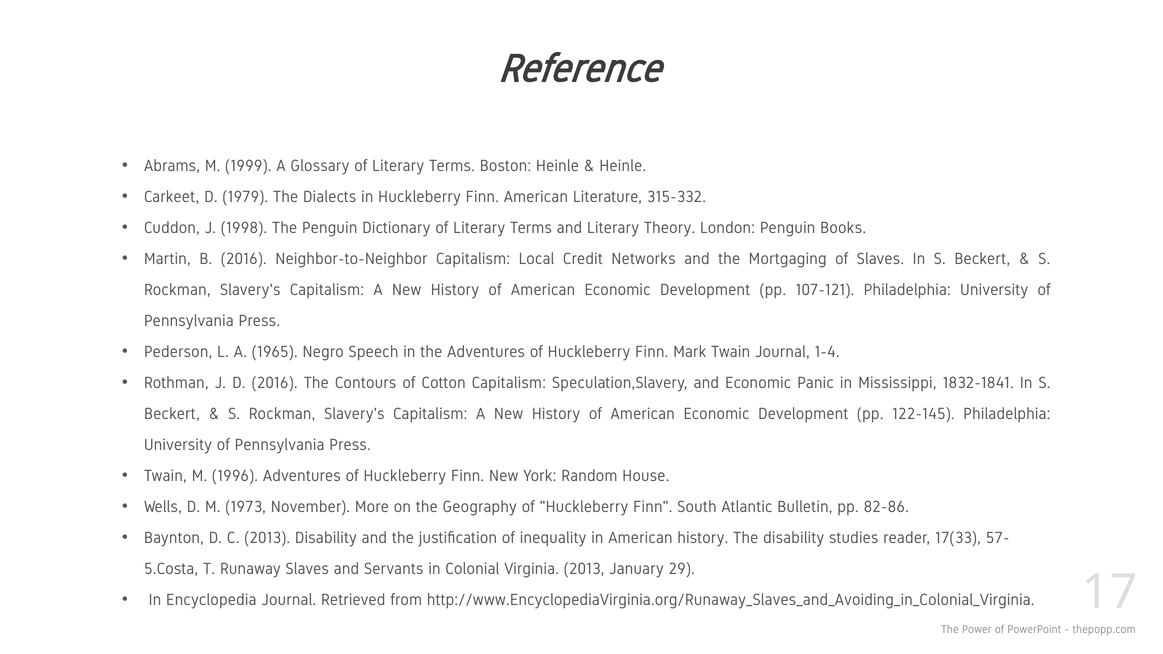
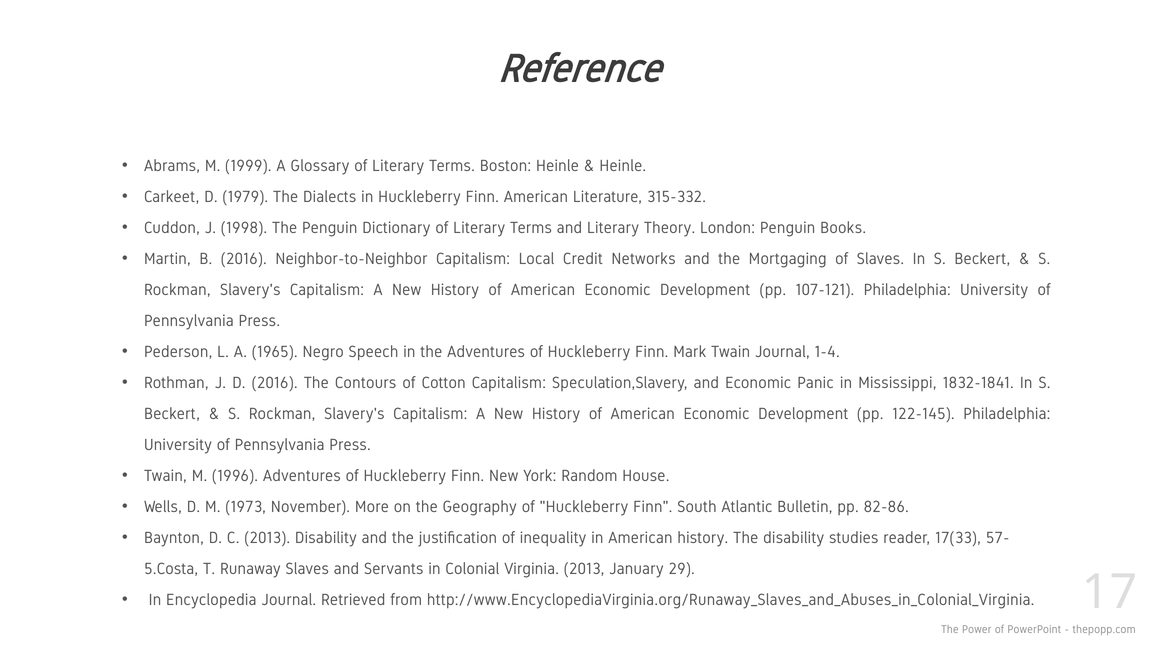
http://www.EncyclopediaVirginia.org/Runaway_Slaves_and_Avoiding_in_Colonial_Virginia: http://www.EncyclopediaVirginia.org/Runaway_Slaves_and_Avoiding_in_Colonial_Virginia -> http://www.EncyclopediaVirginia.org/Runaway_Slaves_and_Abuses_in_Colonial_Virginia
